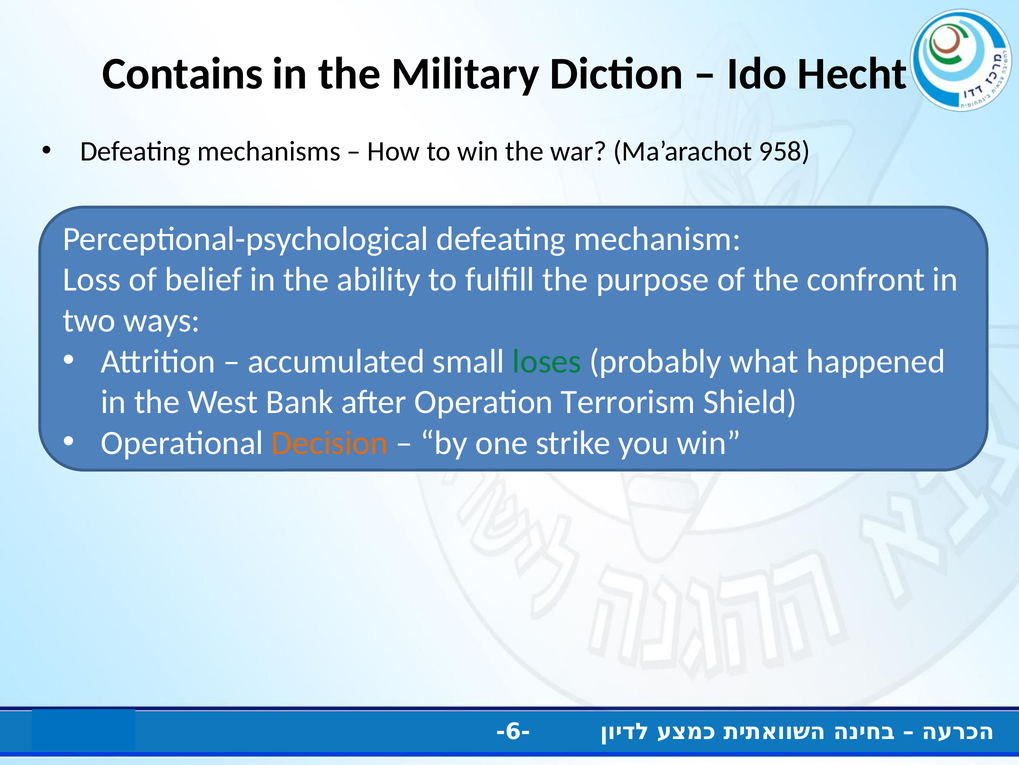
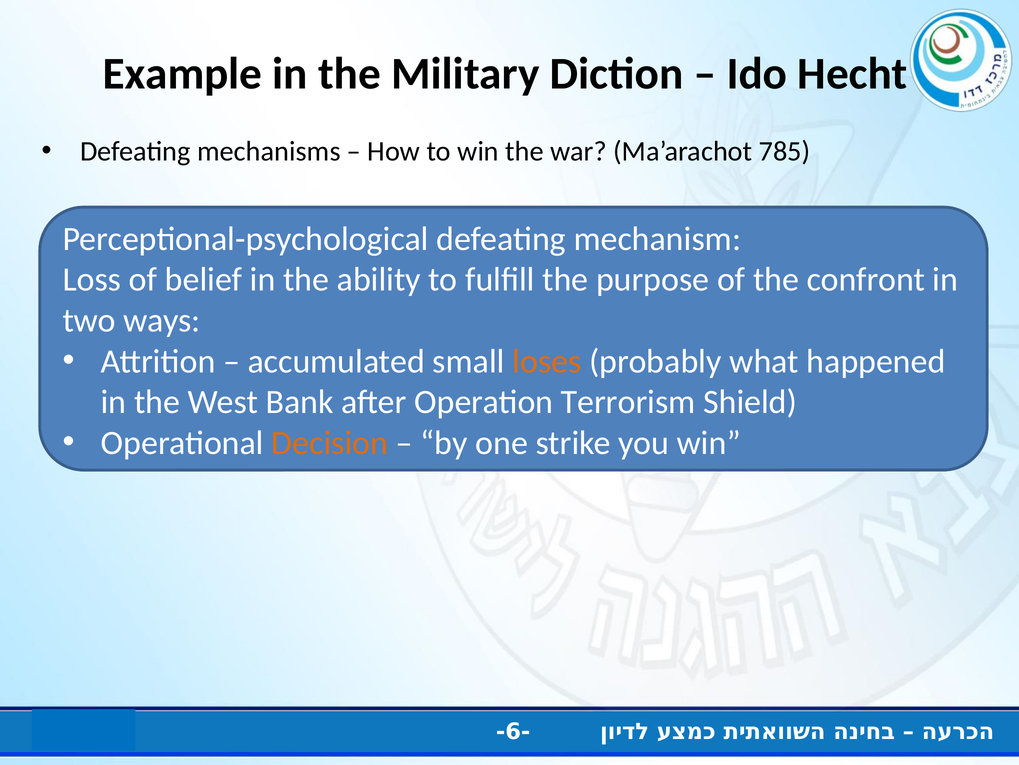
Contains: Contains -> Example
958: 958 -> 785
loses colour: green -> orange
